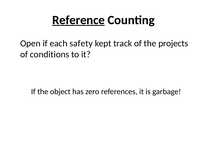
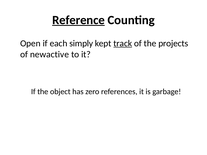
safety: safety -> simply
track underline: none -> present
conditions: conditions -> newactive
